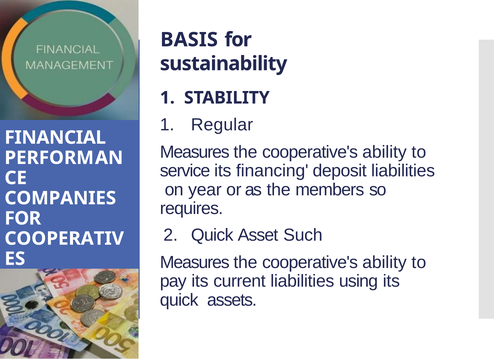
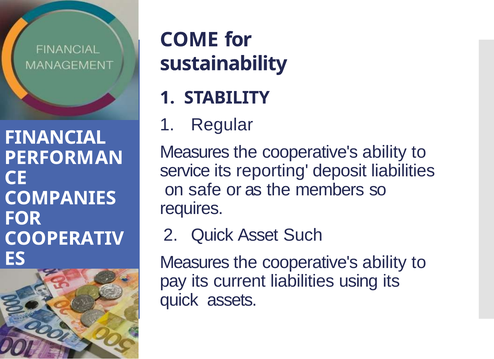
BASIS: BASIS -> COME
financing: financing -> reporting
year: year -> safe
